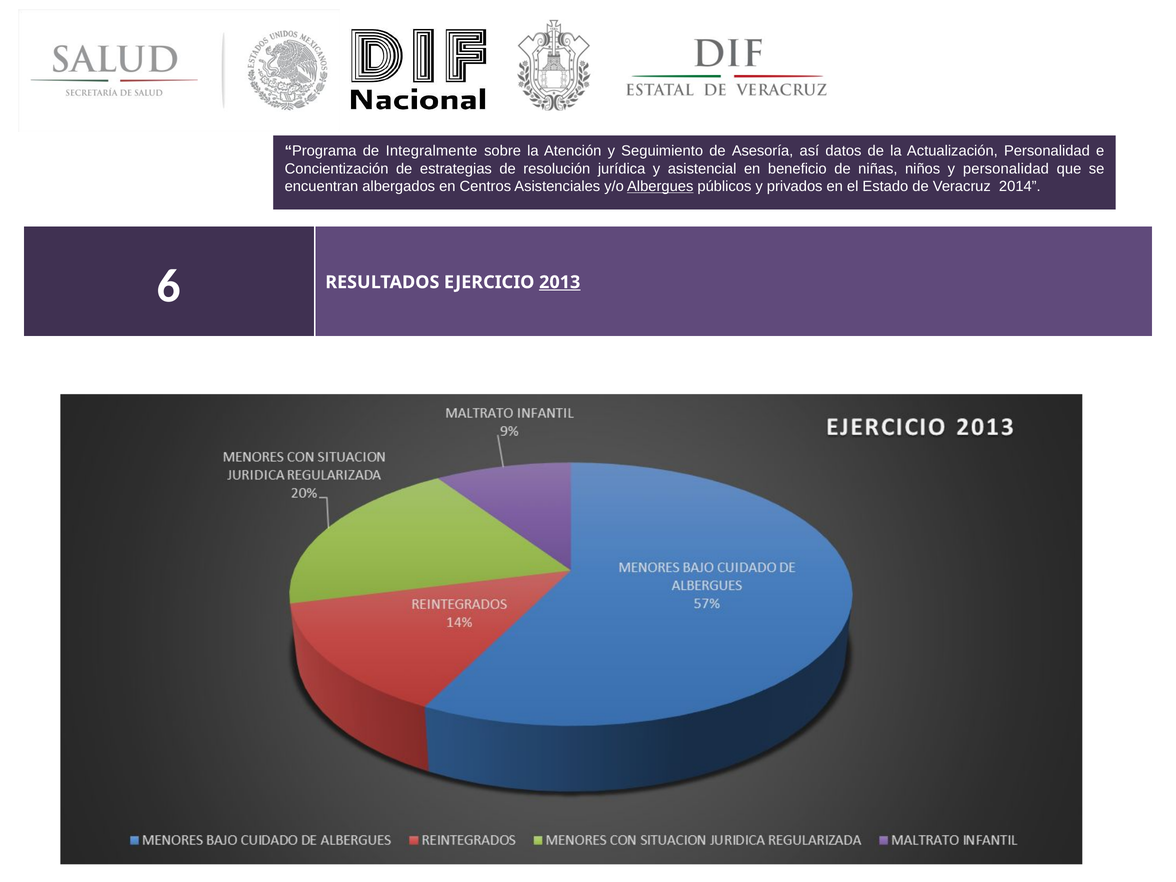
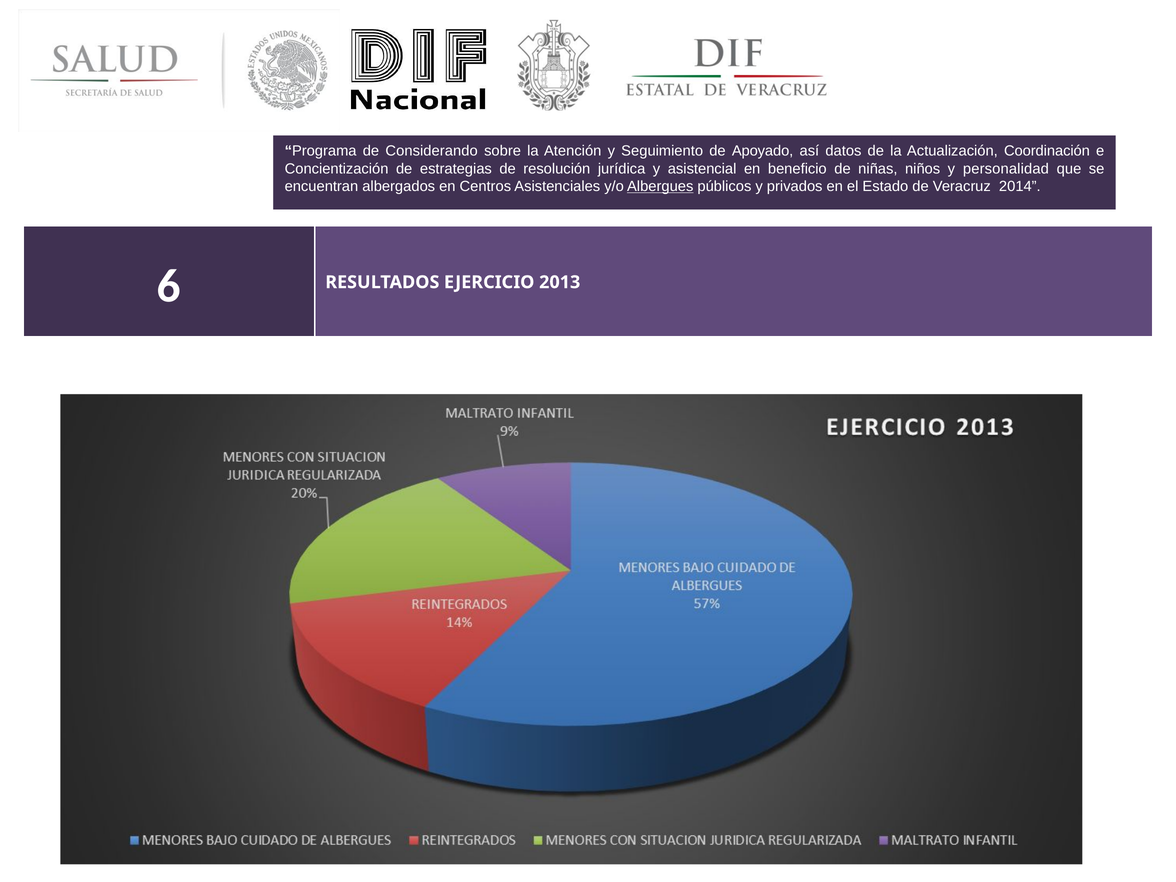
Integralmente: Integralmente -> Considerando
Asesoría: Asesoría -> Apoyado
Actualización Personalidad: Personalidad -> Coordinación
2013 underline: present -> none
